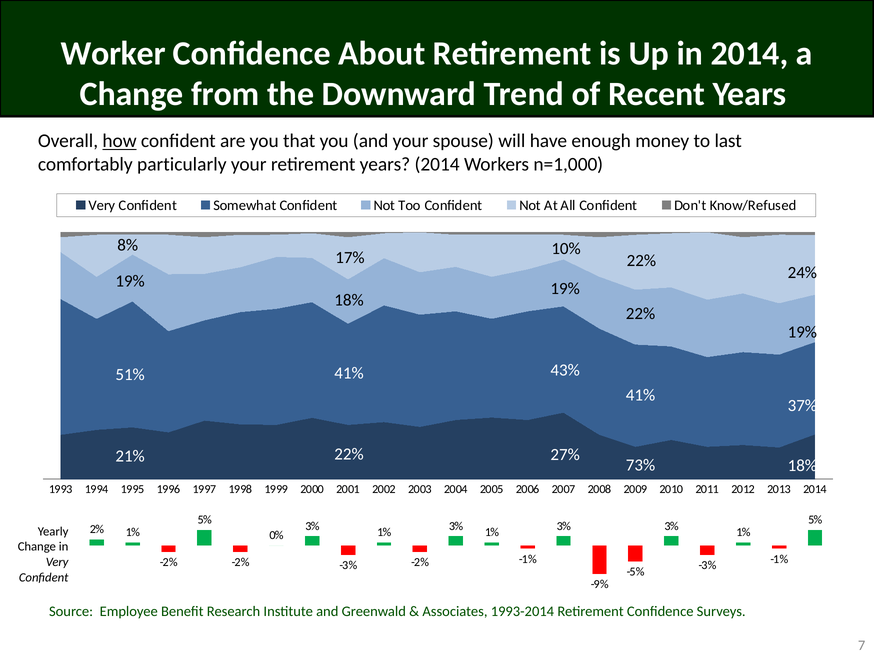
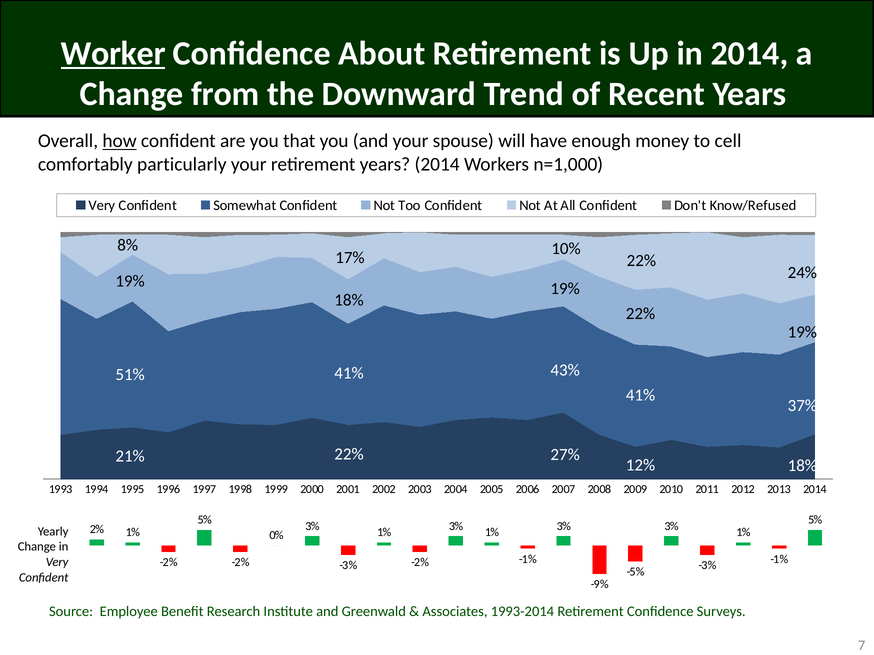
Worker underline: none -> present
last: last -> cell
73%: 73% -> 12%
